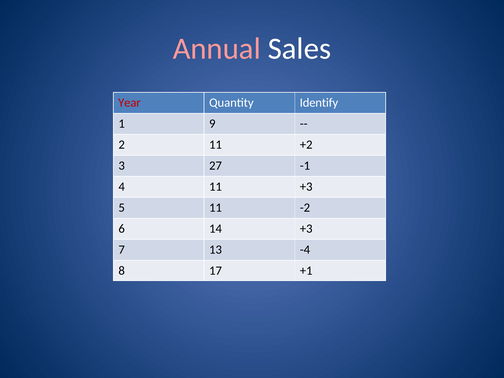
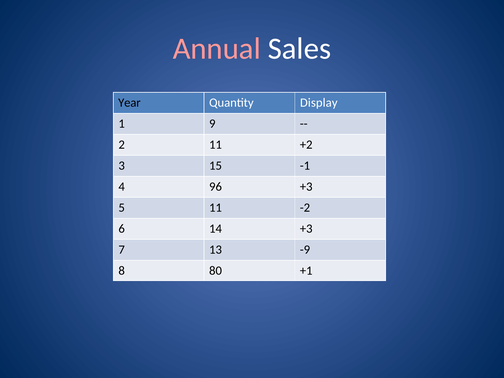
Year colour: red -> black
Identify: Identify -> Display
27: 27 -> 15
4 11: 11 -> 96
-4: -4 -> -9
17: 17 -> 80
